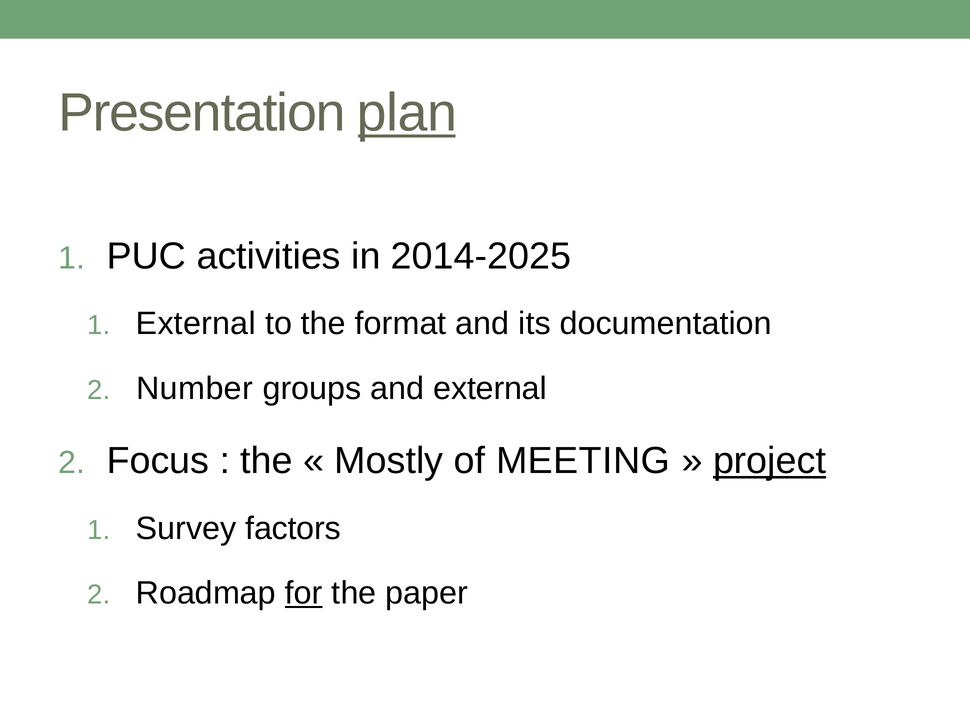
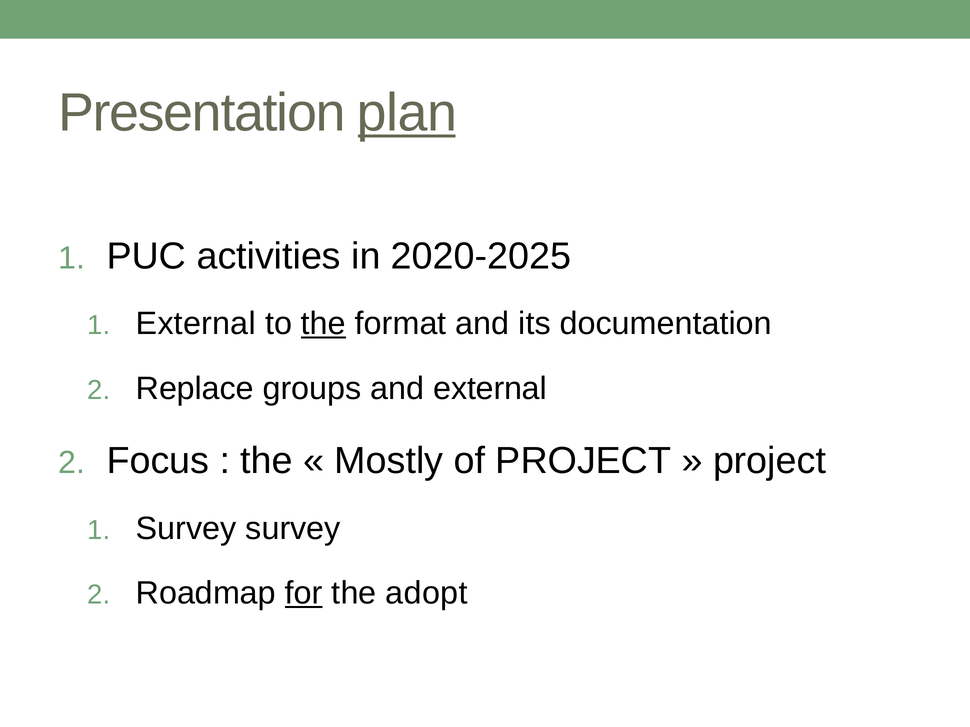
2014-2025: 2014-2025 -> 2020-2025
the at (323, 324) underline: none -> present
Number: Number -> Replace
of MEETING: MEETING -> PROJECT
project at (769, 461) underline: present -> none
Survey factors: factors -> survey
paper: paper -> adopt
